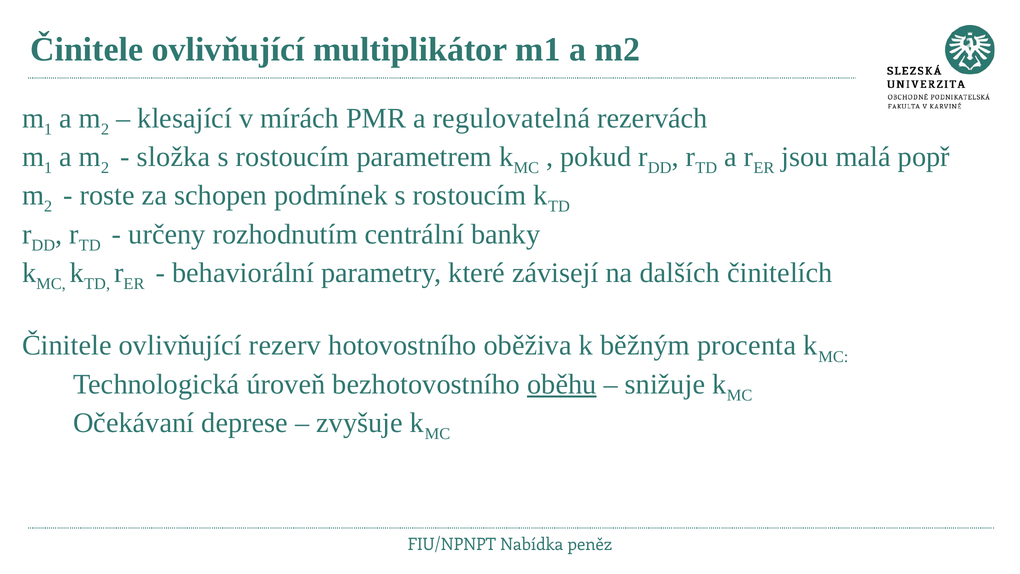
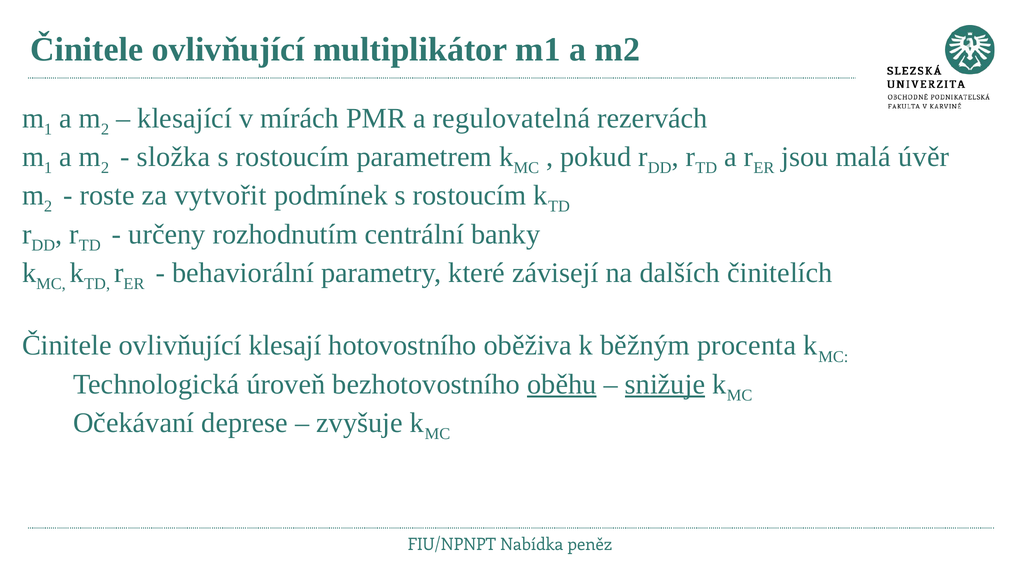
popř: popř -> úvěr
schopen: schopen -> vytvořit
rezerv: rezerv -> klesají
snižuje underline: none -> present
